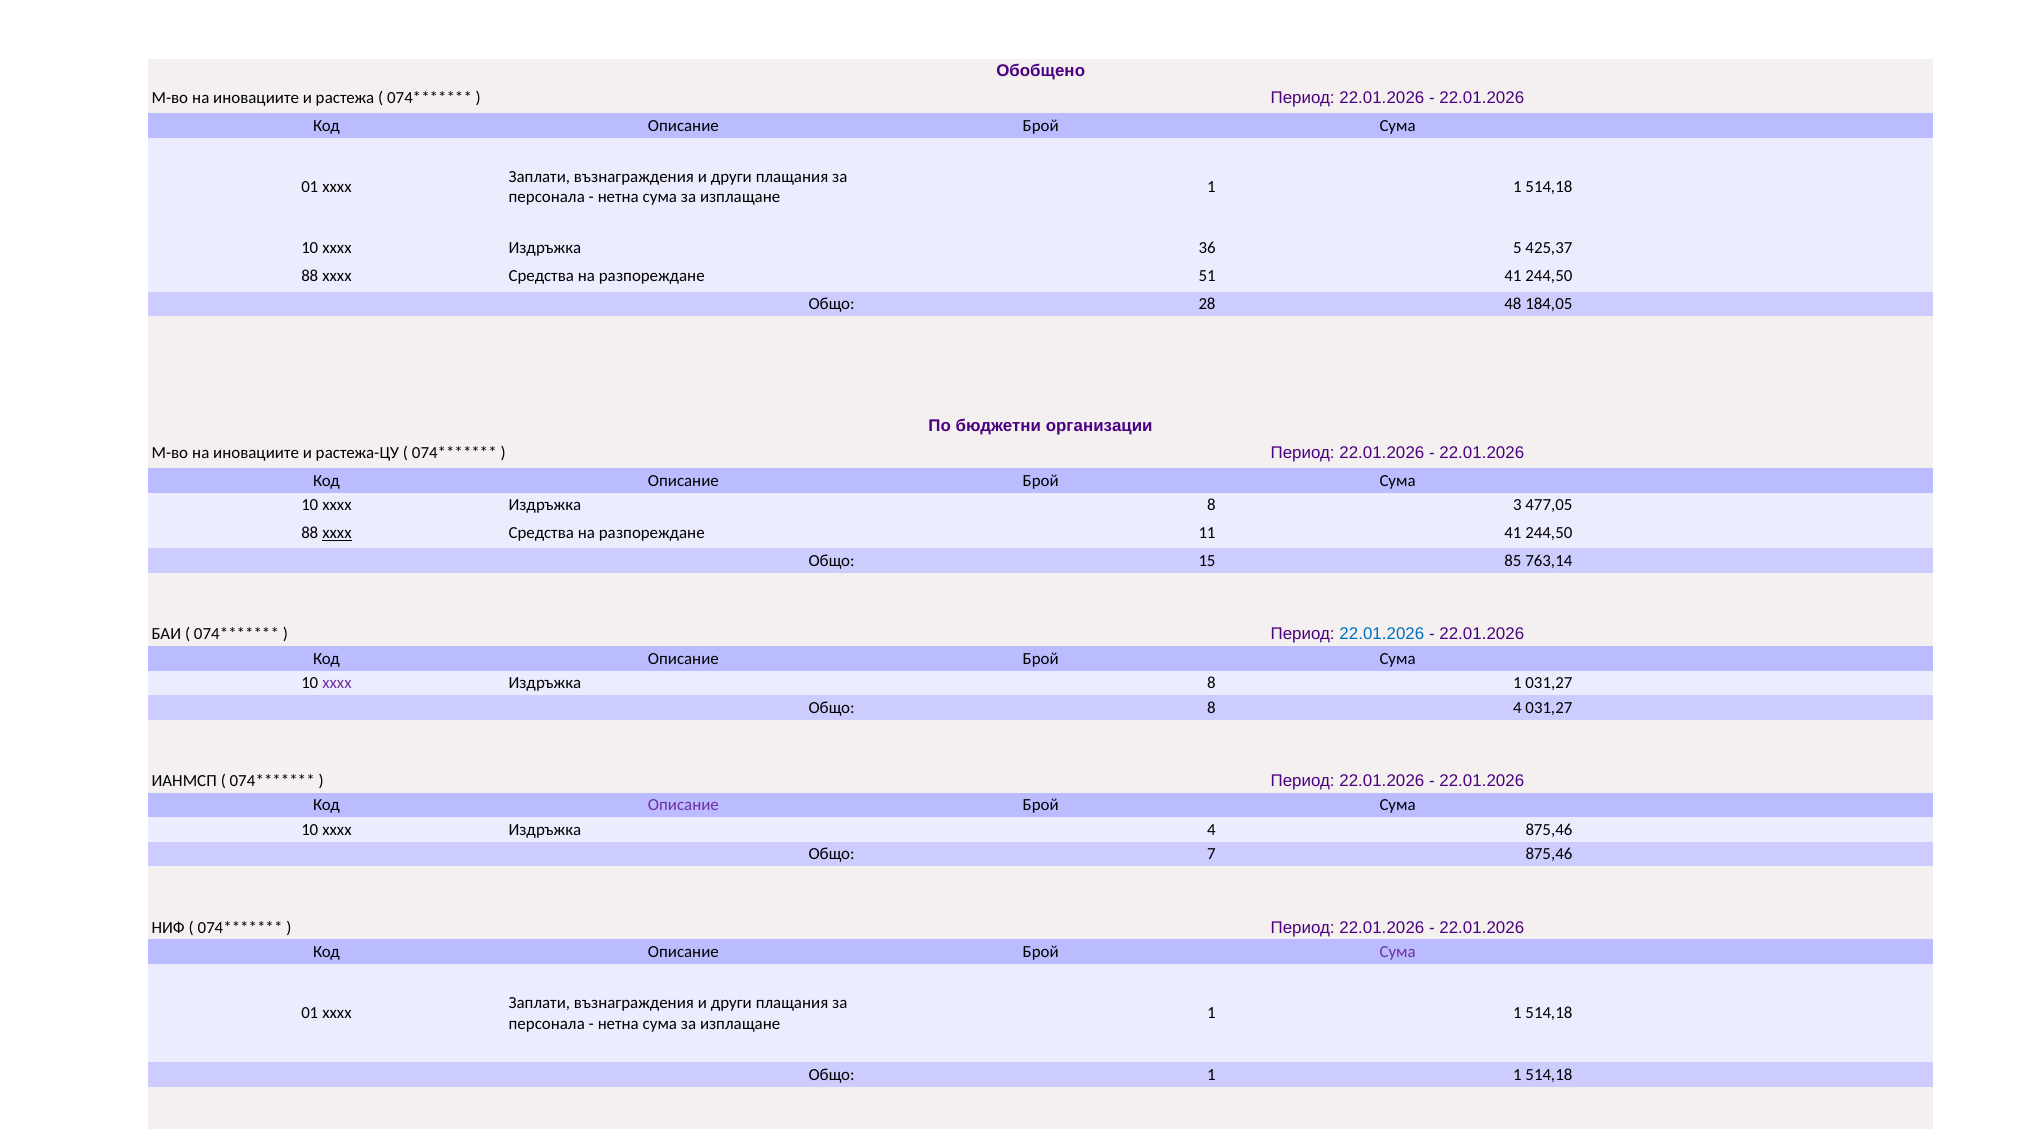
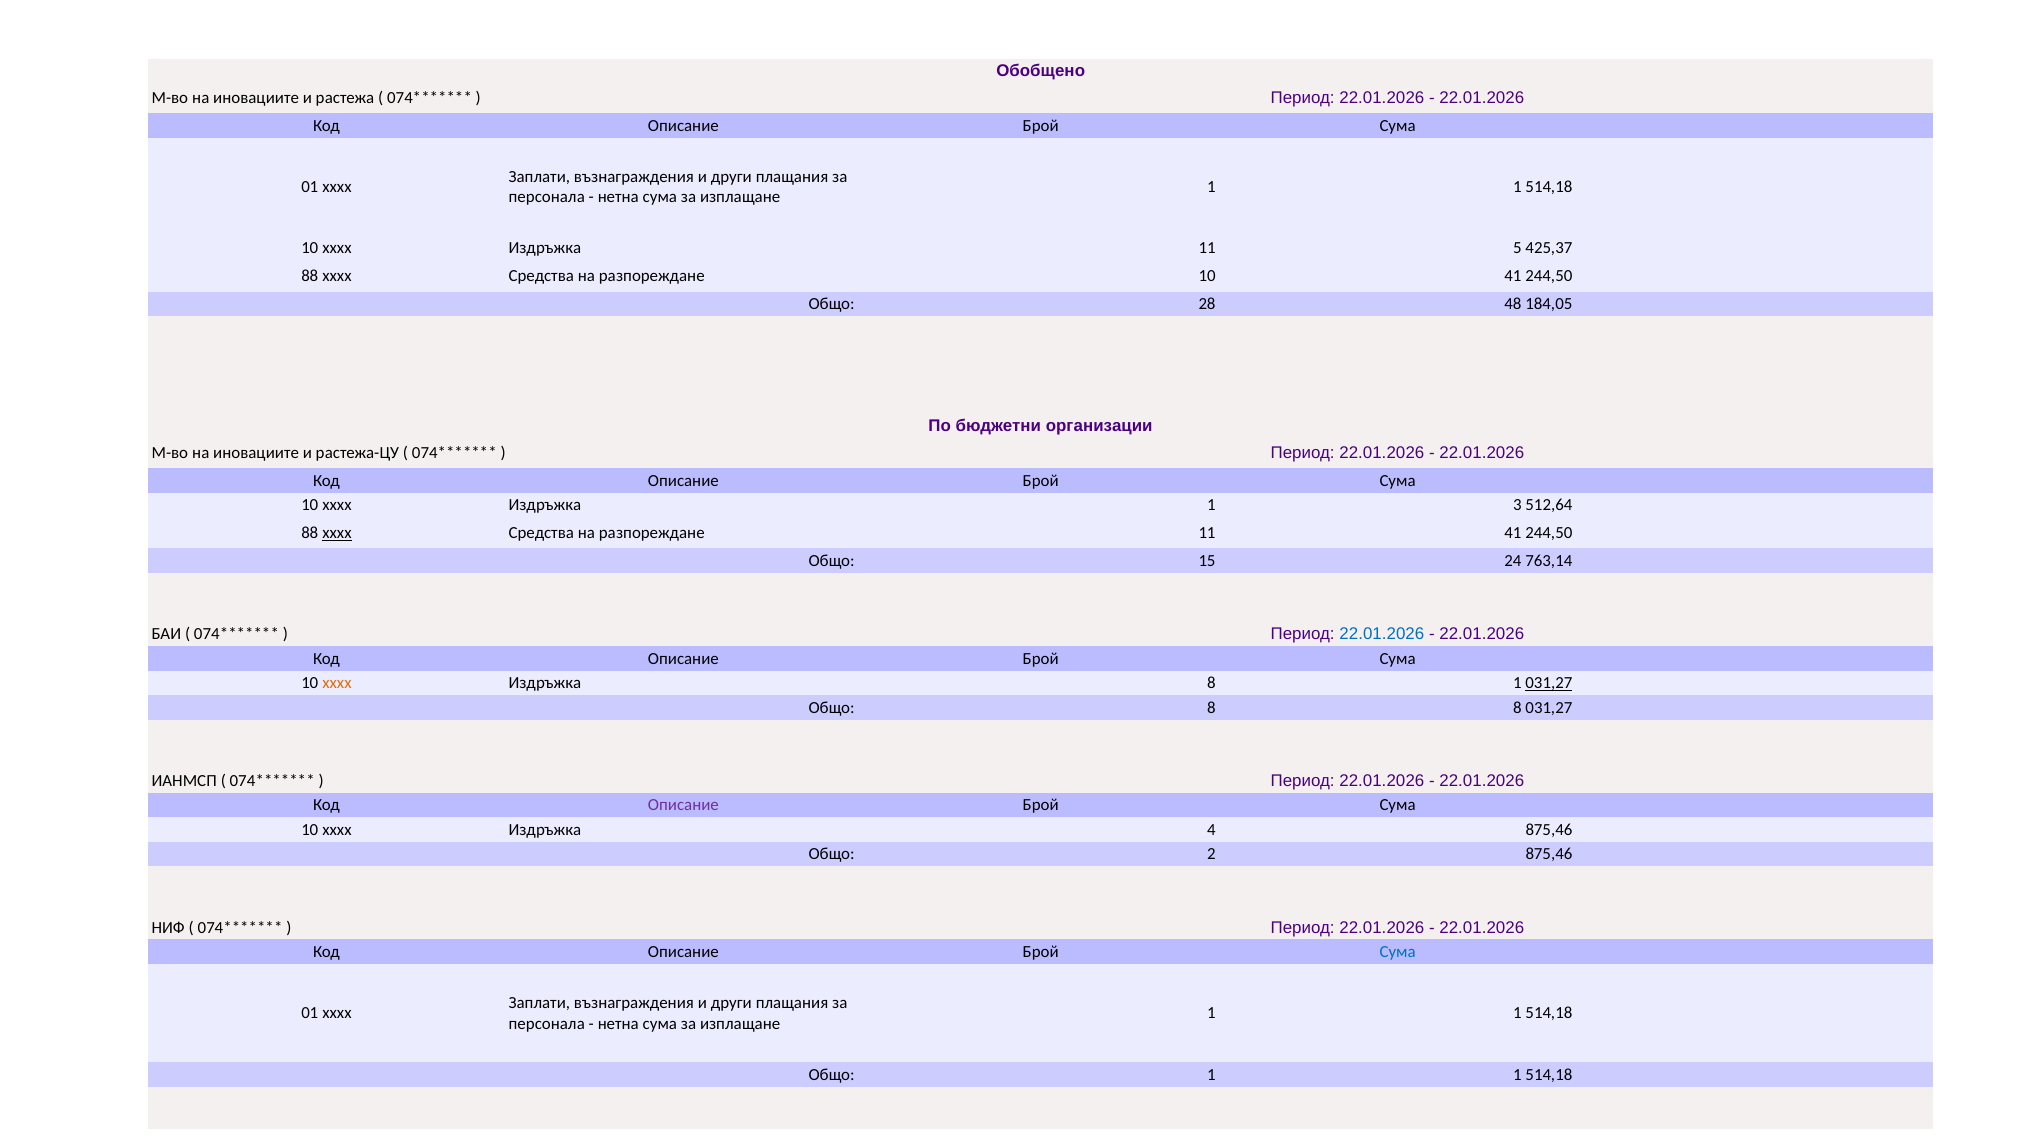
Издръжка 36: 36 -> 11
разпореждане 51: 51 -> 10
8 at (1211, 505): 8 -> 1
477,05: 477,05 -> 512,64
85: 85 -> 24
xxxx at (337, 683) colour: purple -> orange
031,27 at (1549, 683) underline: none -> present
8 4: 4 -> 8
7: 7 -> 2
Сума at (1398, 952) colour: purple -> blue
